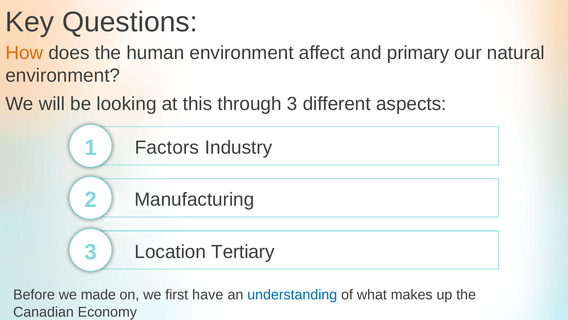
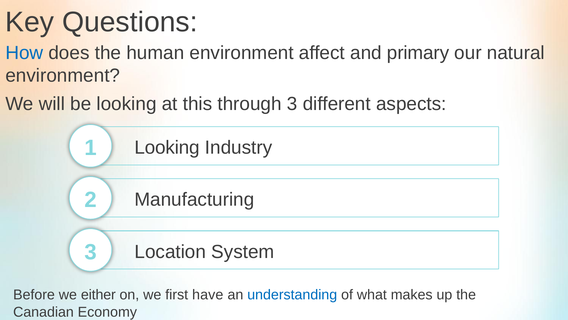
How colour: orange -> blue
Factors at (167, 147): Factors -> Looking
Tertiary: Tertiary -> System
made: made -> either
